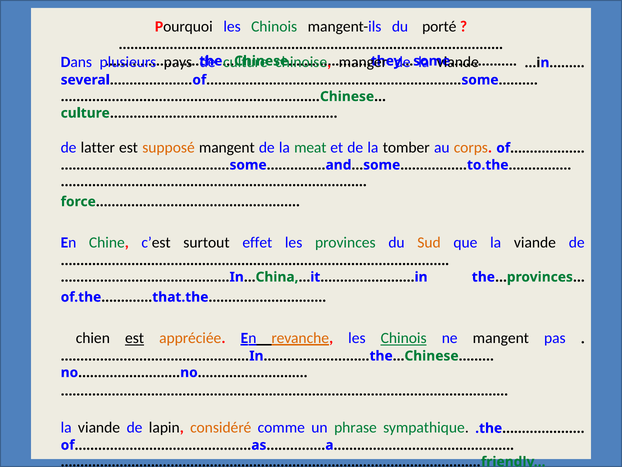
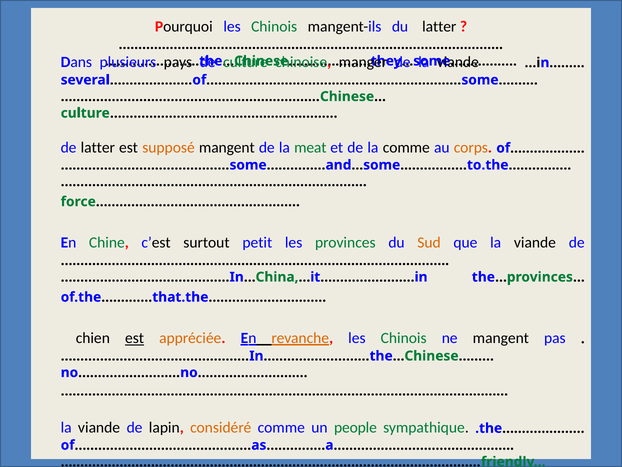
du porté: porté -> latter
la tomber: tomber -> comme
effet: effet -> petit
Chinois at (404, 338) underline: present -> none
phrase: phrase -> people
